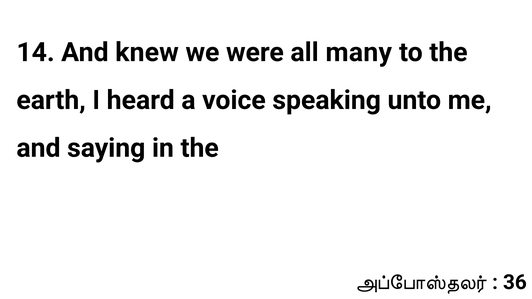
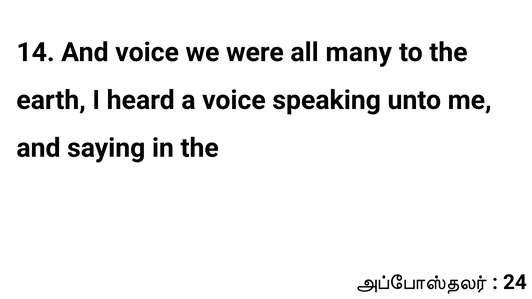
And knew: knew -> voice
36: 36 -> 24
